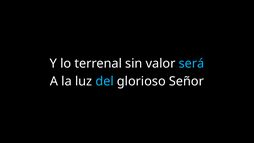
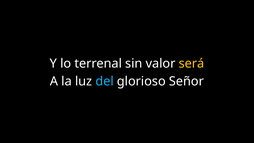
será colour: light blue -> yellow
